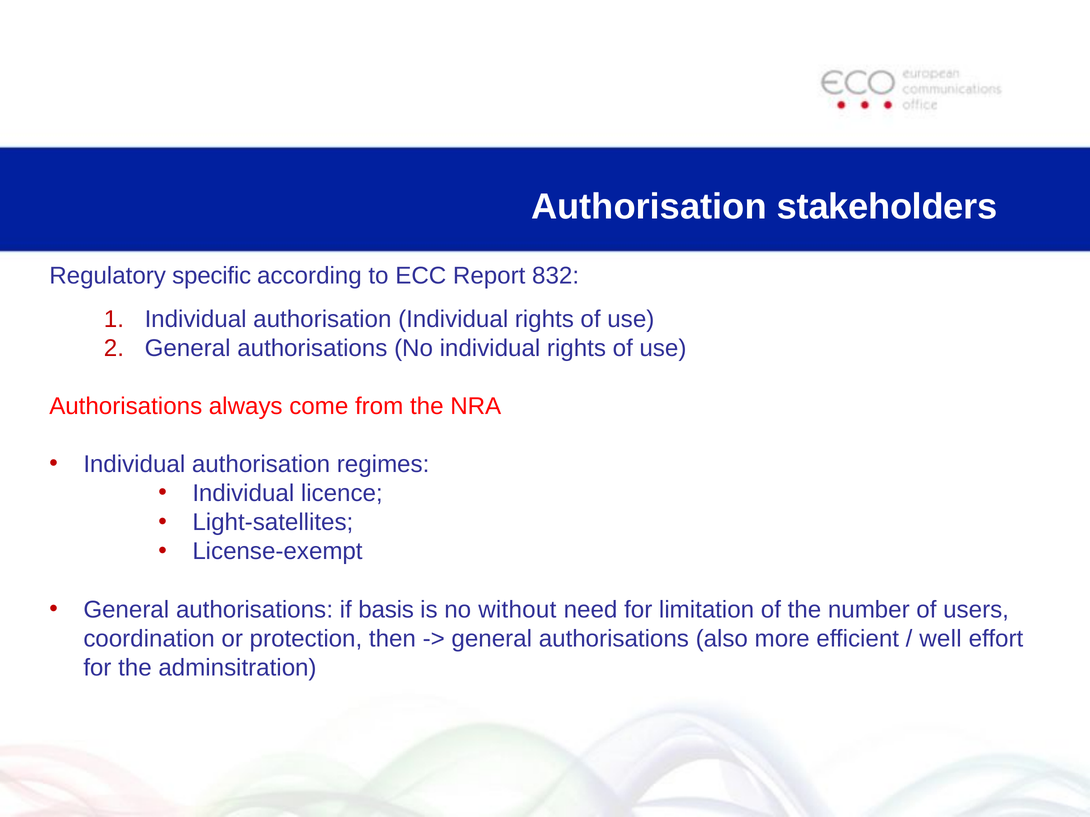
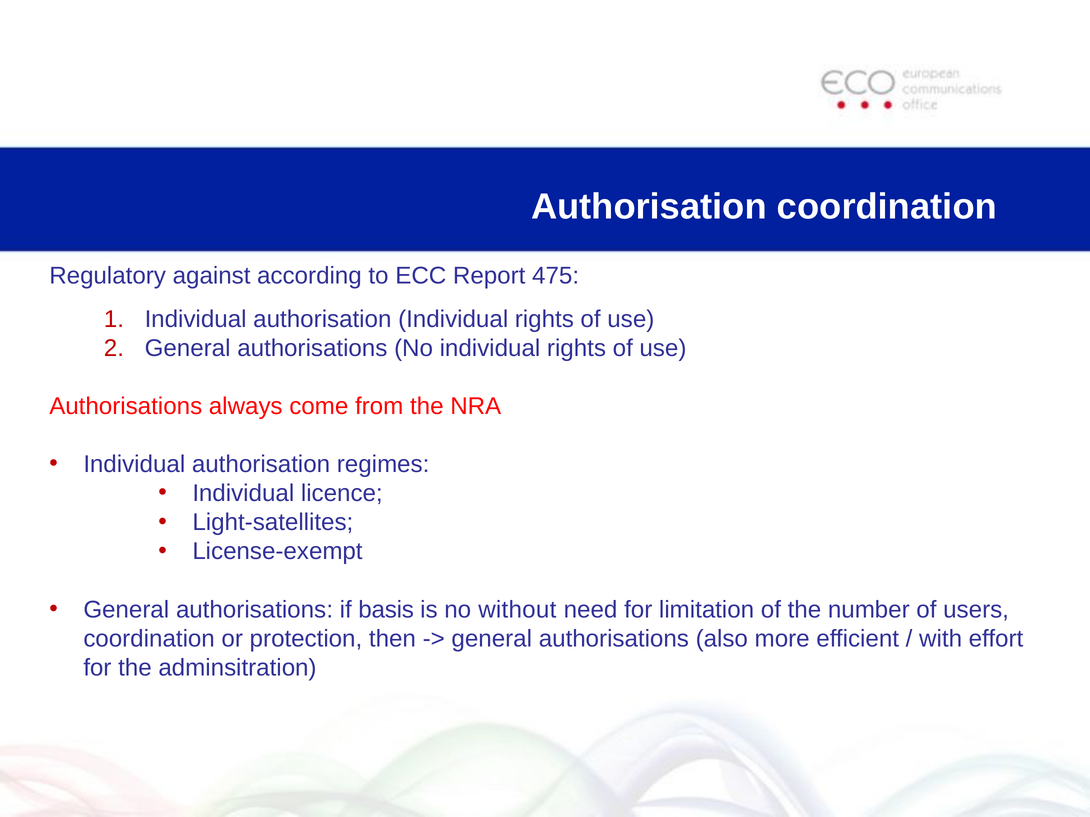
Authorisation stakeholders: stakeholders -> coordination
specific: specific -> against
832: 832 -> 475
well: well -> with
